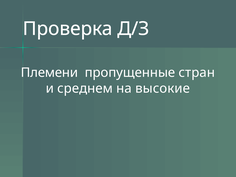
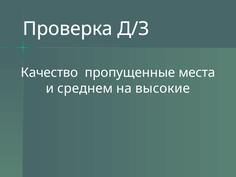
Племени: Племени -> Качество
стран: стран -> места
